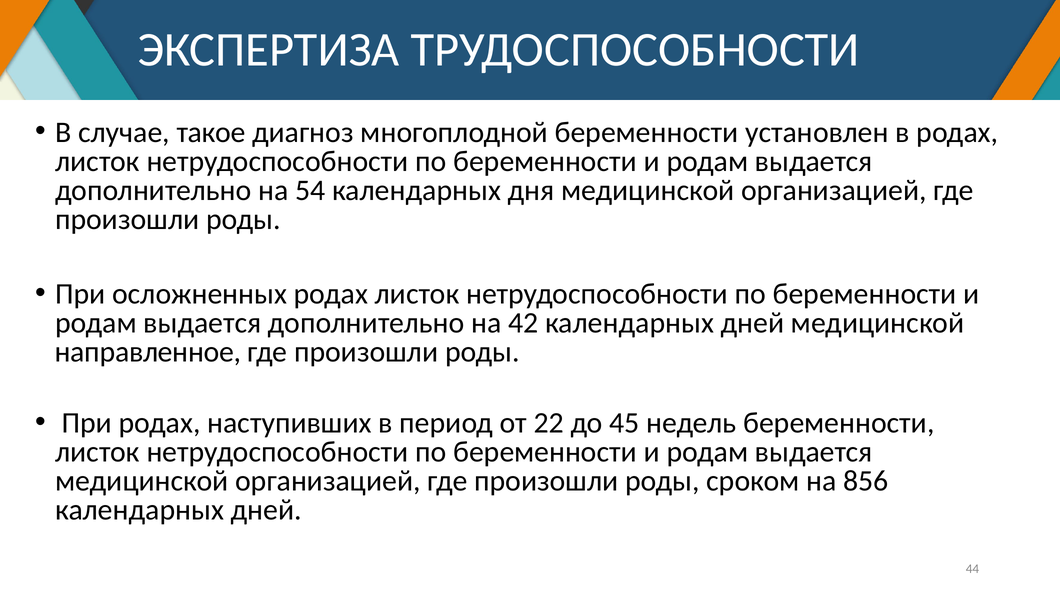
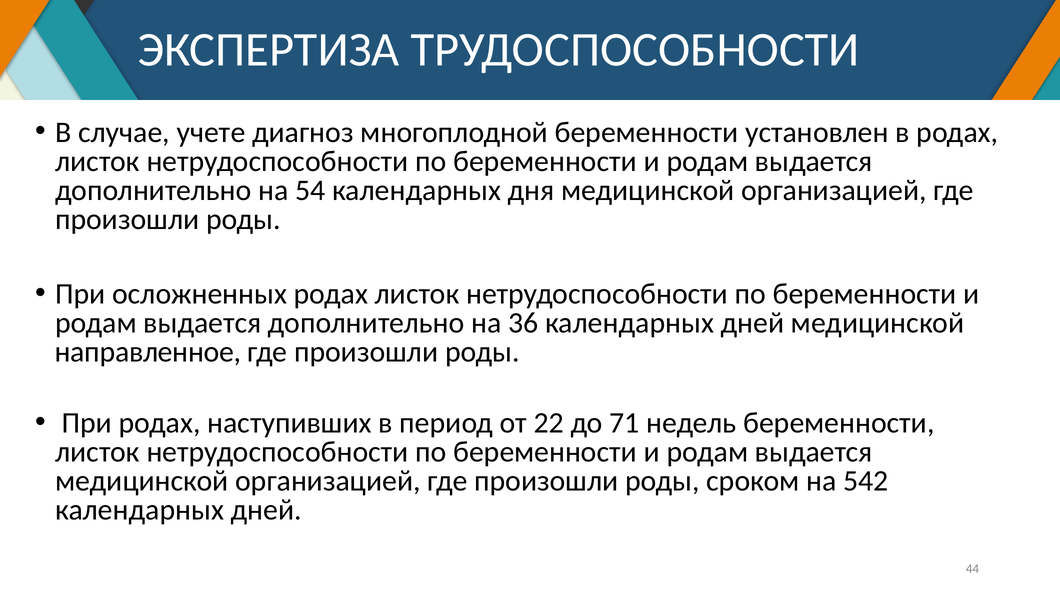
такое: такое -> учете
42: 42 -> 36
45: 45 -> 71
856: 856 -> 542
